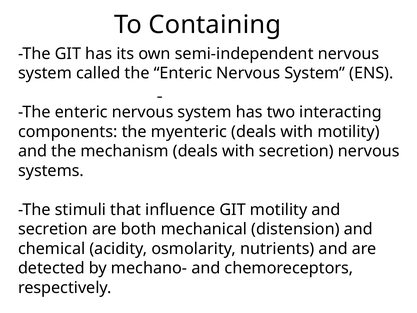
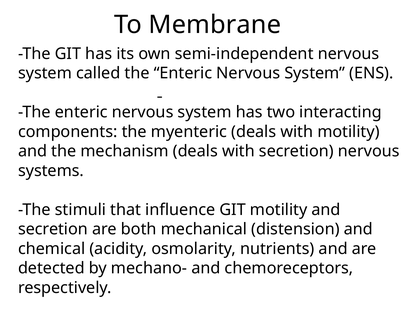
Containing: Containing -> Membrane
